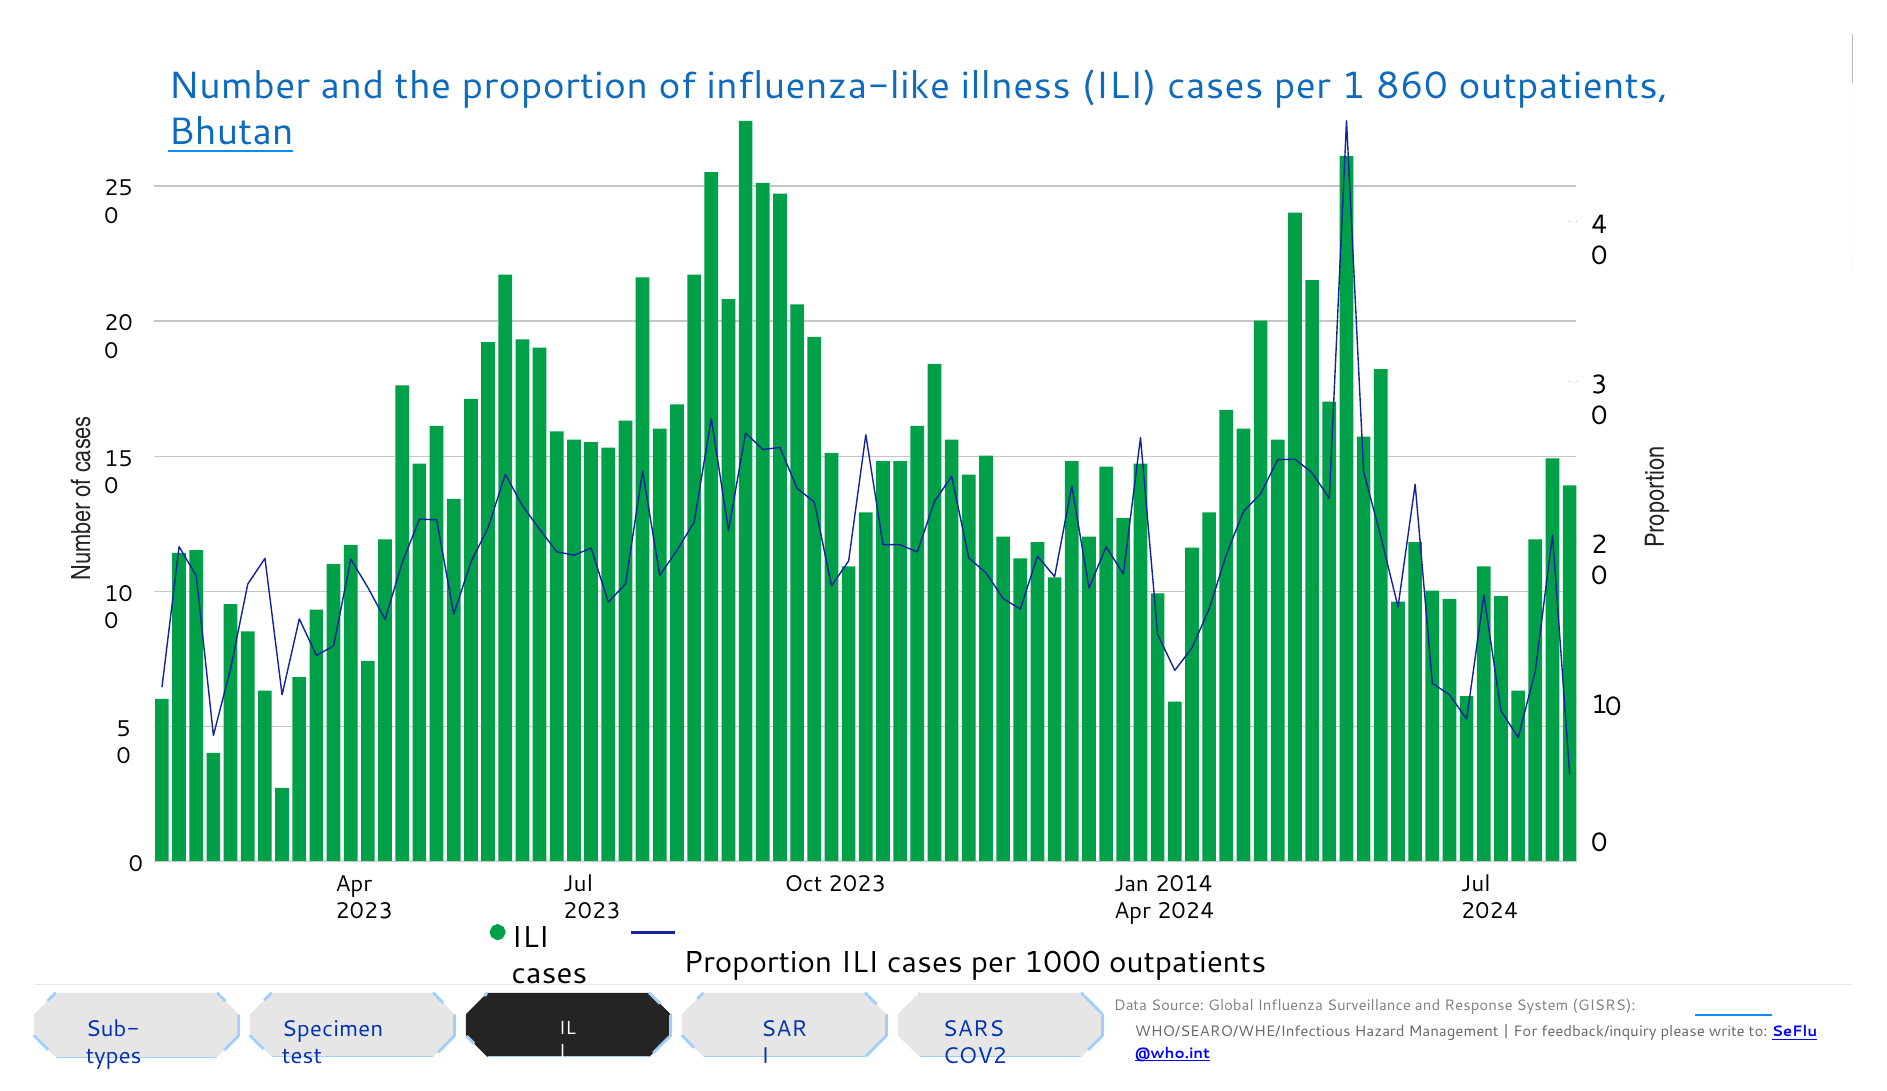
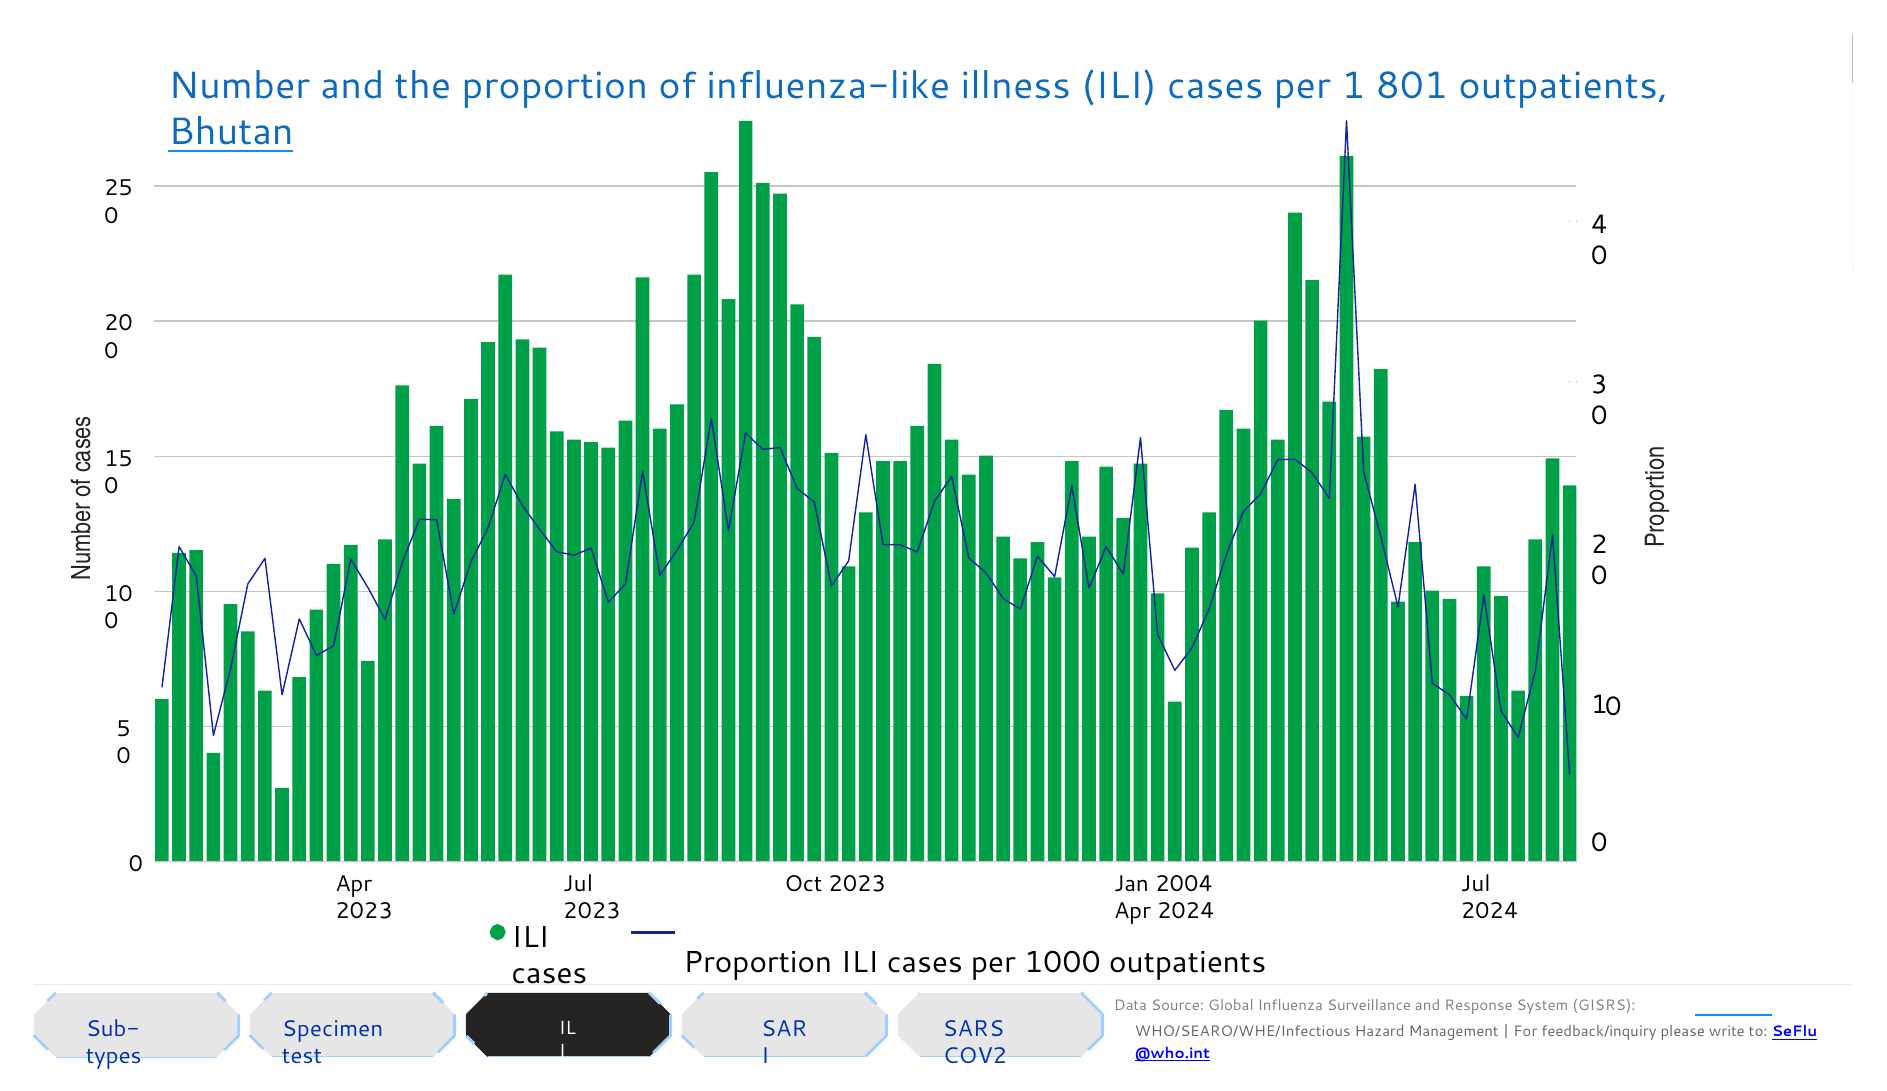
860: 860 -> 801
2014: 2014 -> 2004
